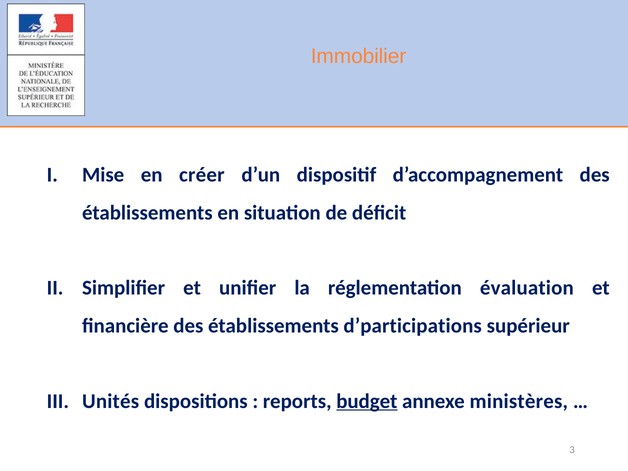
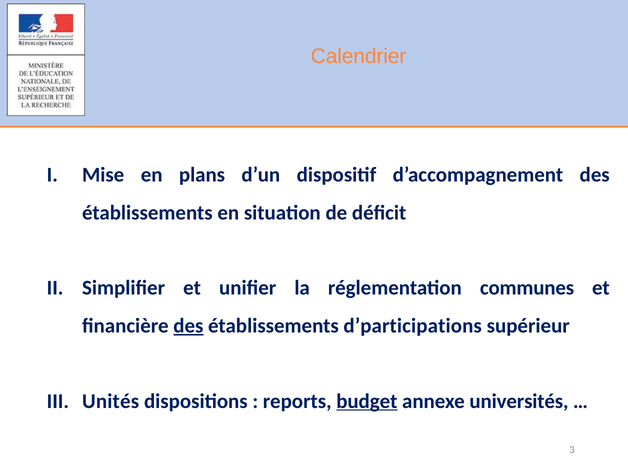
Immobilier: Immobilier -> Calendrier
créer: créer -> plans
évaluation: évaluation -> communes
des at (188, 326) underline: none -> present
ministères: ministères -> universités
